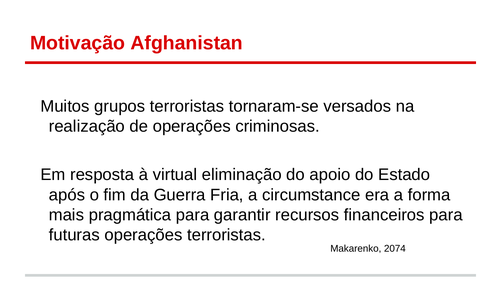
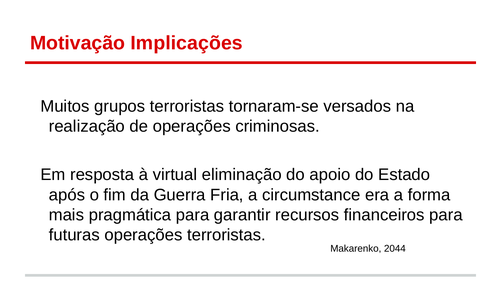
Afghanistan: Afghanistan -> Implicações
2074: 2074 -> 2044
